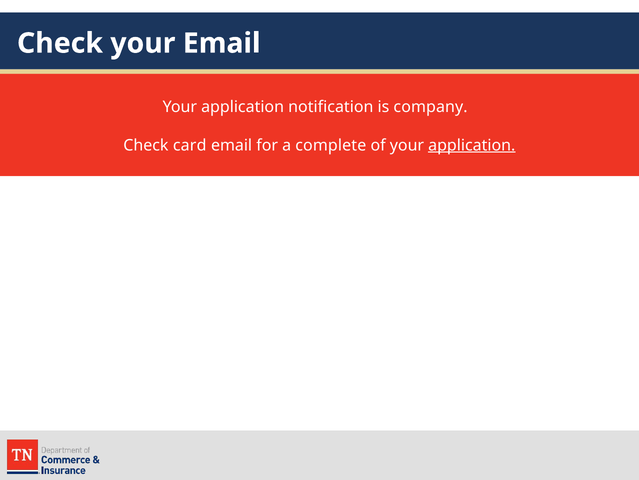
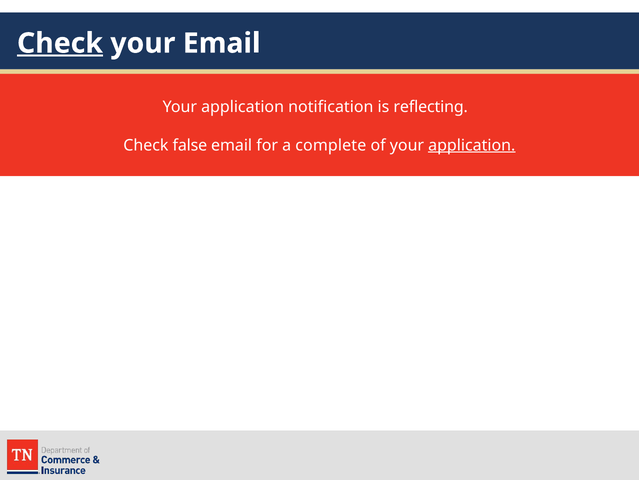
Check at (60, 43) underline: none -> present
company: company -> reflecting
card: card -> false
